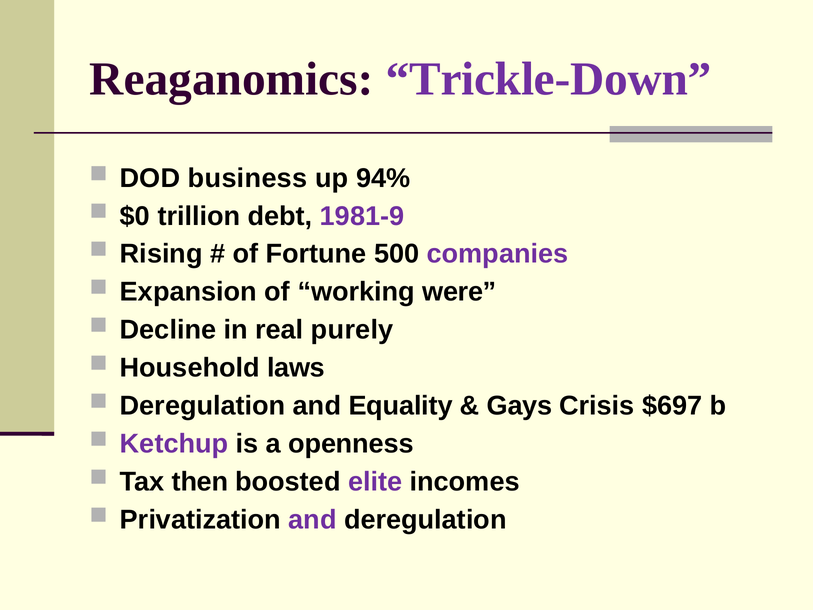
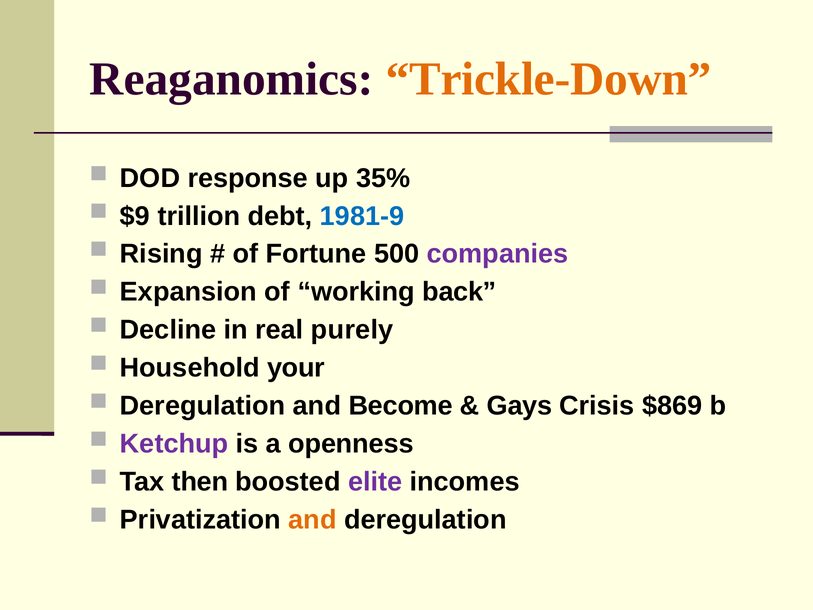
Trickle-Down colour: purple -> orange
business: business -> response
94%: 94% -> 35%
$0: $0 -> $9
1981-9 colour: purple -> blue
were: were -> back
laws: laws -> your
Equality: Equality -> Become
$697: $697 -> $869
and at (312, 519) colour: purple -> orange
